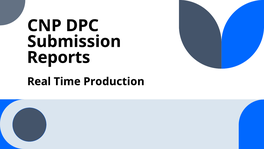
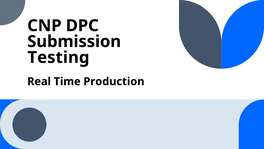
Reports: Reports -> Testing
